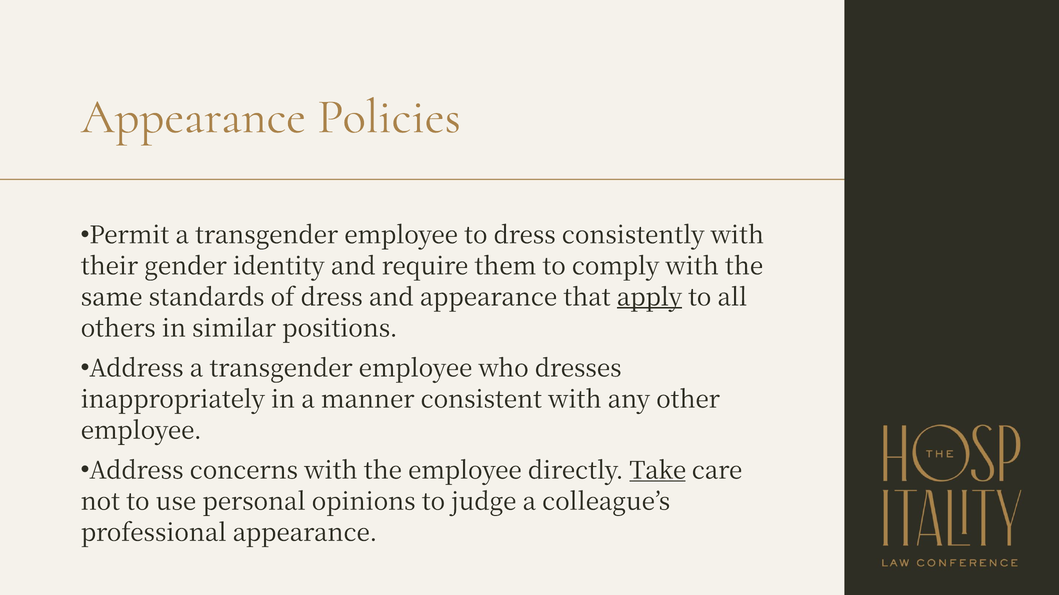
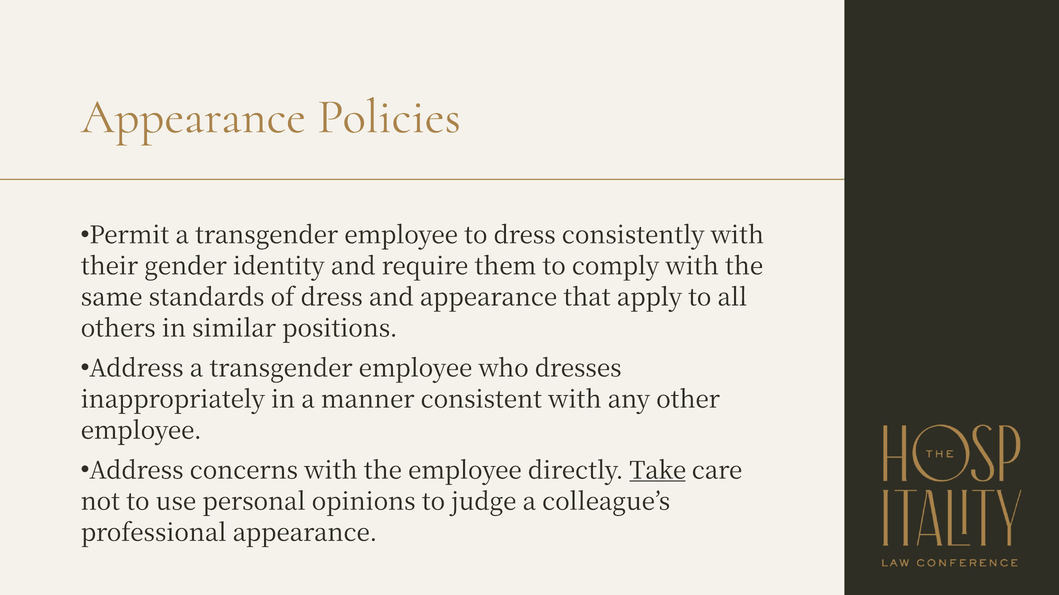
apply underline: present -> none
